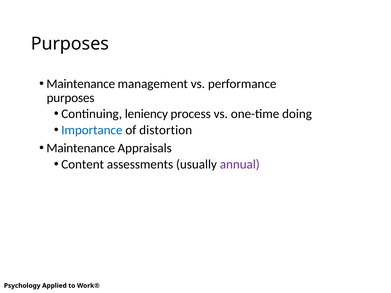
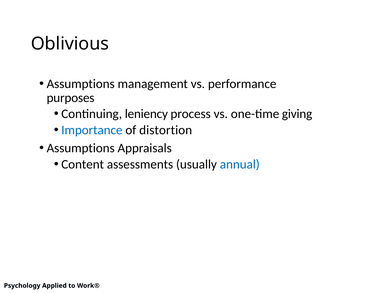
Purposes at (70, 44): Purposes -> Oblivious
Maintenance at (81, 84): Maintenance -> Assumptions
doing: doing -> giving
Maintenance at (81, 148): Maintenance -> Assumptions
annual colour: purple -> blue
